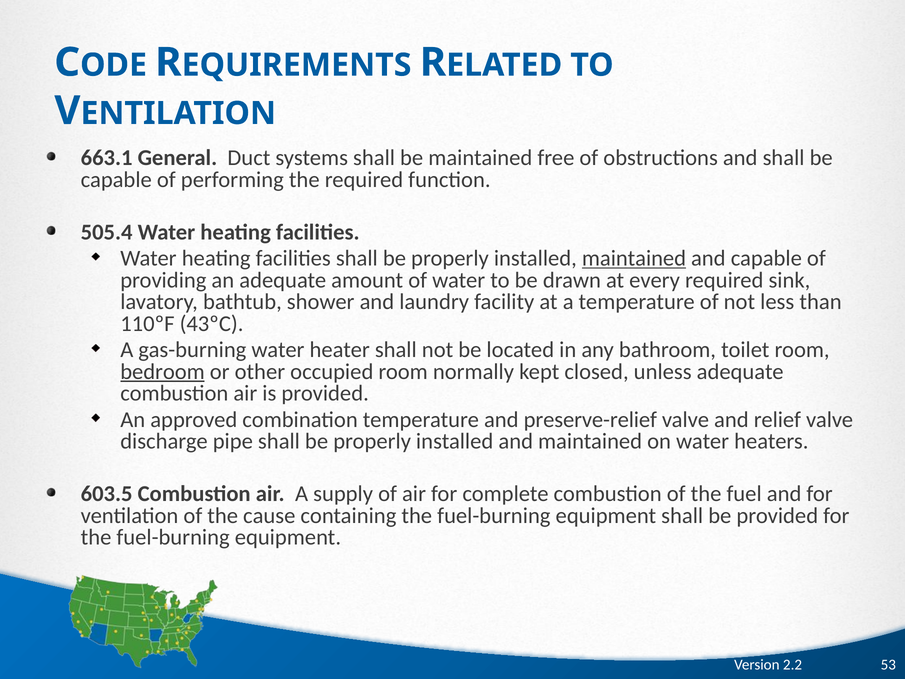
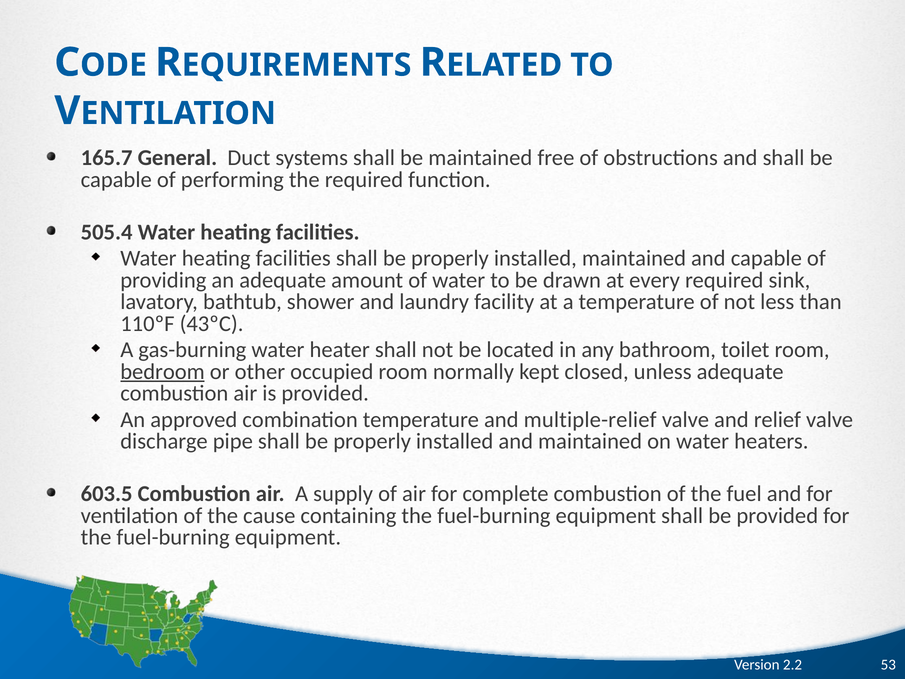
663.1: 663.1 -> 165.7
maintained at (634, 258) underline: present -> none
preserve-relief: preserve-relief -> multiple-relief
